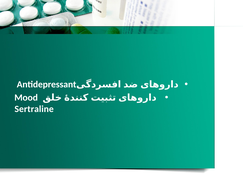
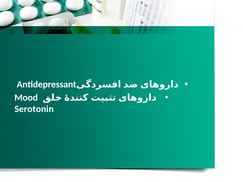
Sertraline: Sertraline -> Serotonin
